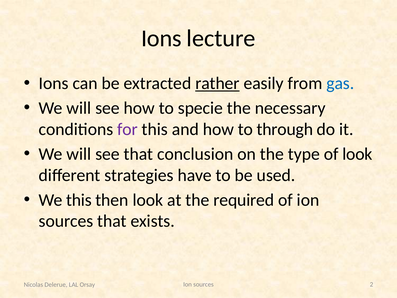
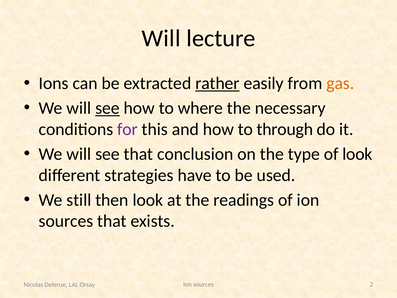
Ions at (161, 38): Ions -> Will
gas colour: blue -> orange
see at (108, 108) underline: none -> present
specie: specie -> where
We this: this -> still
required: required -> readings
